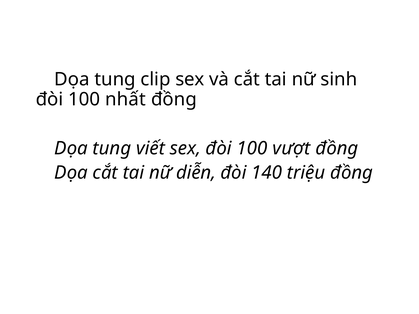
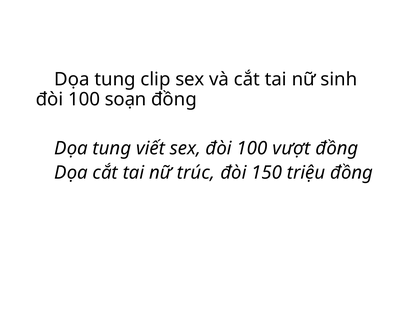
nhất: nhất -> soạn
diễn: diễn -> trúc
140: 140 -> 150
